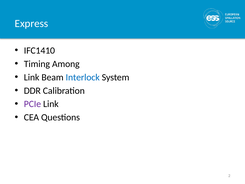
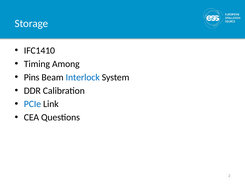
Express: Express -> Storage
Link at (32, 77): Link -> Pins
PCIe colour: purple -> blue
